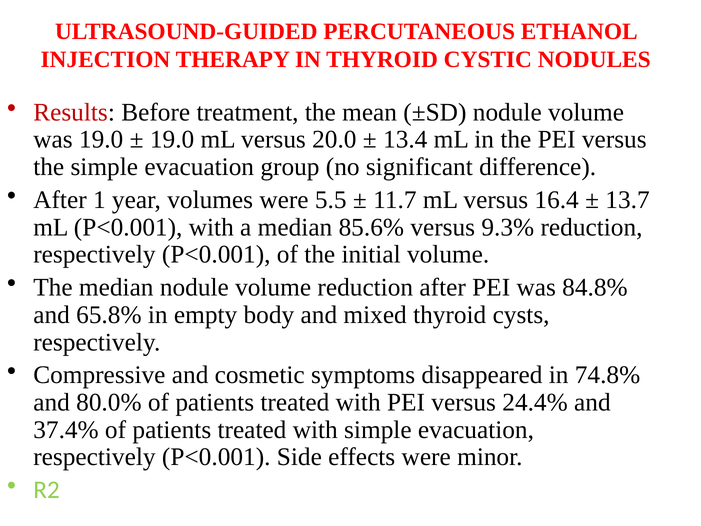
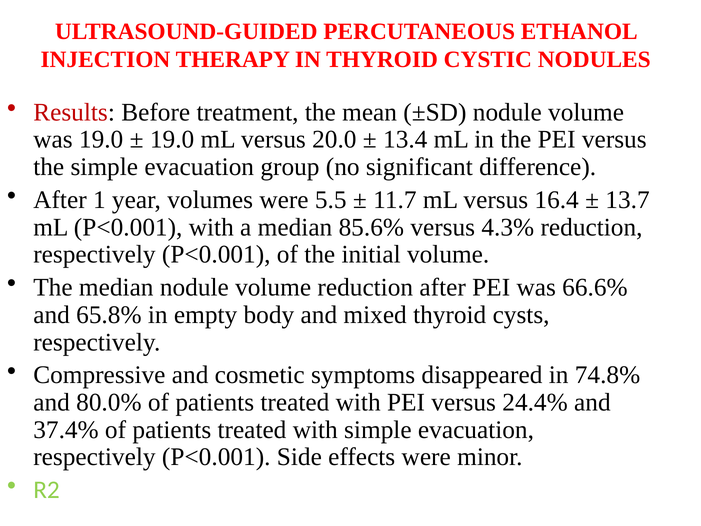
9.3%: 9.3% -> 4.3%
84.8%: 84.8% -> 66.6%
